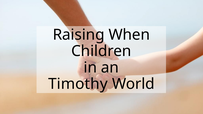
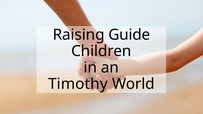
When: When -> Guide
